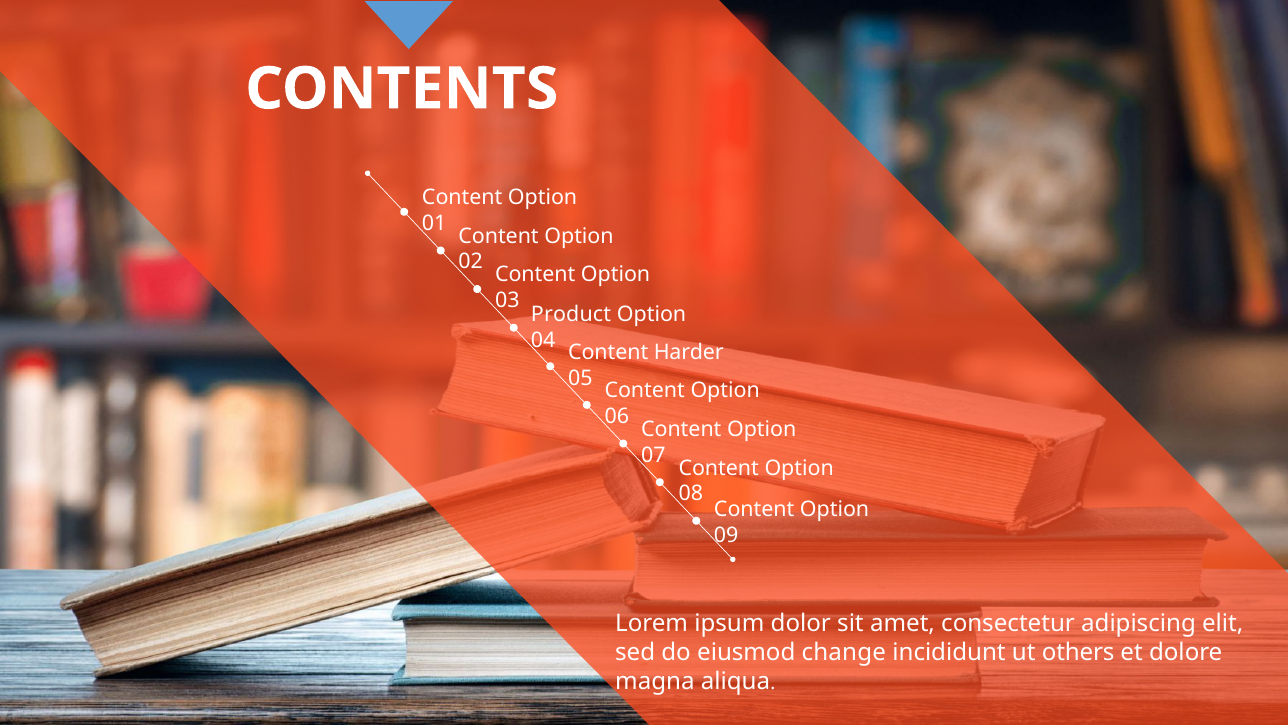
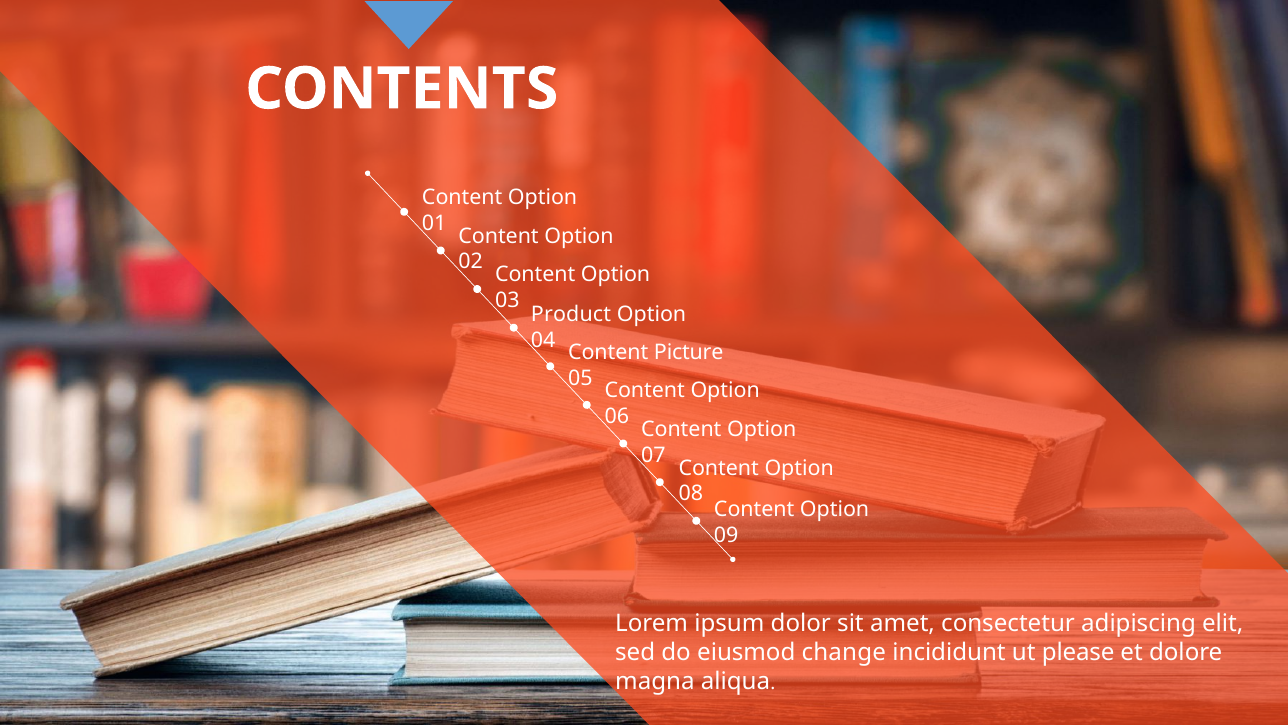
Harder: Harder -> Picture
others: others -> please
